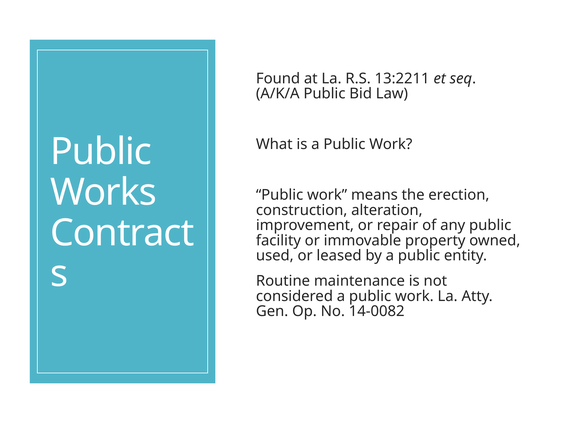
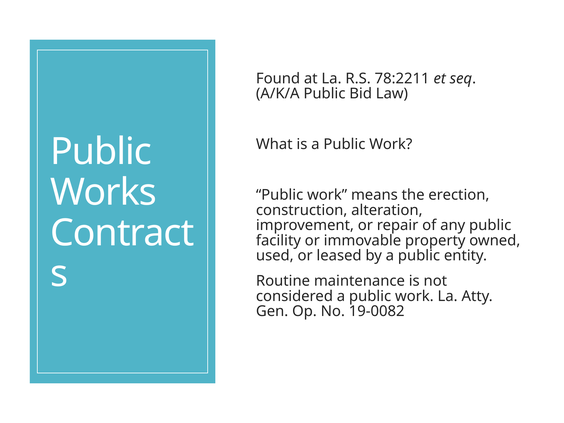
13:2211: 13:2211 -> 78:2211
14-0082: 14-0082 -> 19-0082
